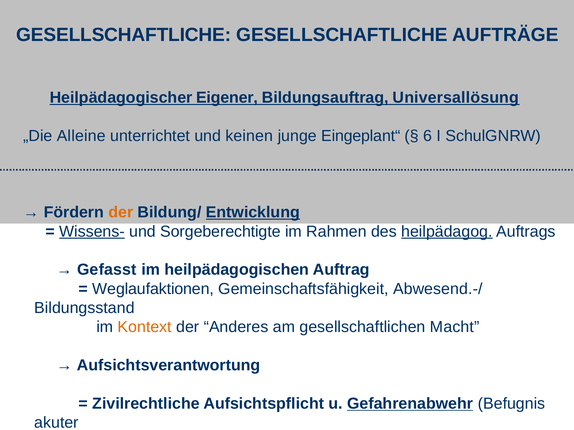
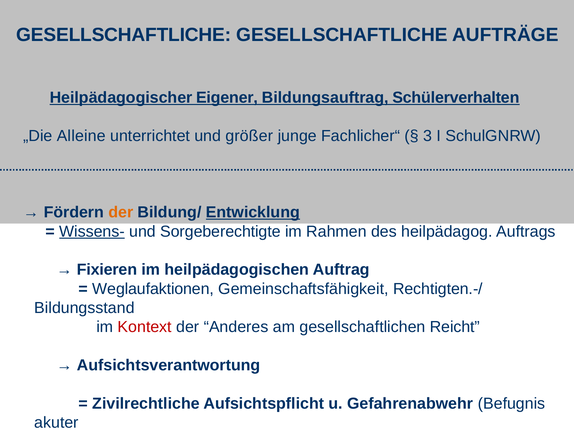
Universallösung: Universallösung -> Schülerverhalten
keinen: keinen -> größer
Eingeplant“: Eingeplant“ -> Fachlicher“
6: 6 -> 3
heilpädagog underline: present -> none
Gefasst: Gefasst -> Fixieren
Abwesend.-/: Abwesend.-/ -> Rechtigten.-/
Kontext colour: orange -> red
Macht: Macht -> Reicht
Gefahrenabwehr underline: present -> none
